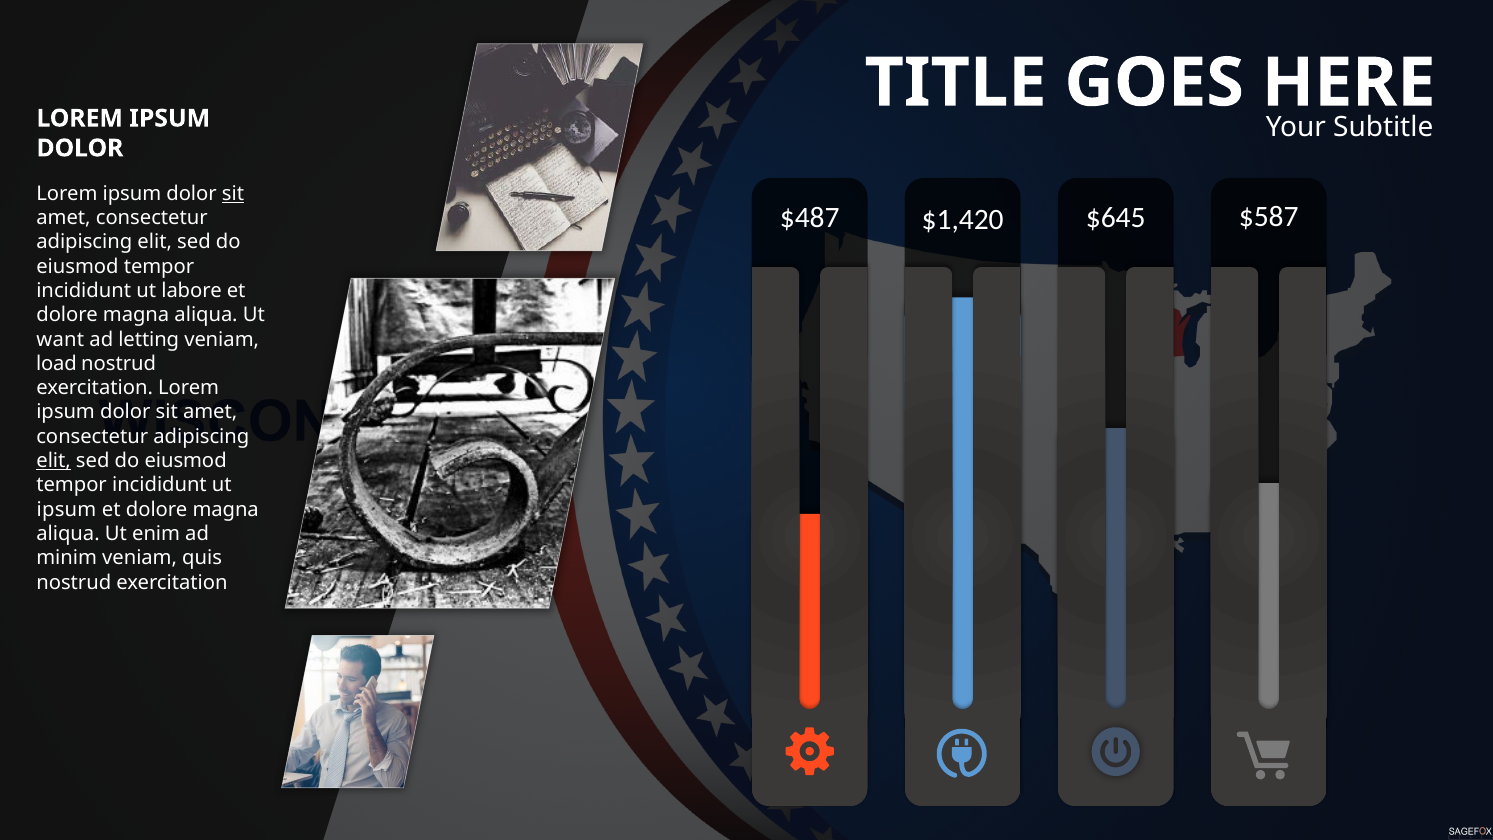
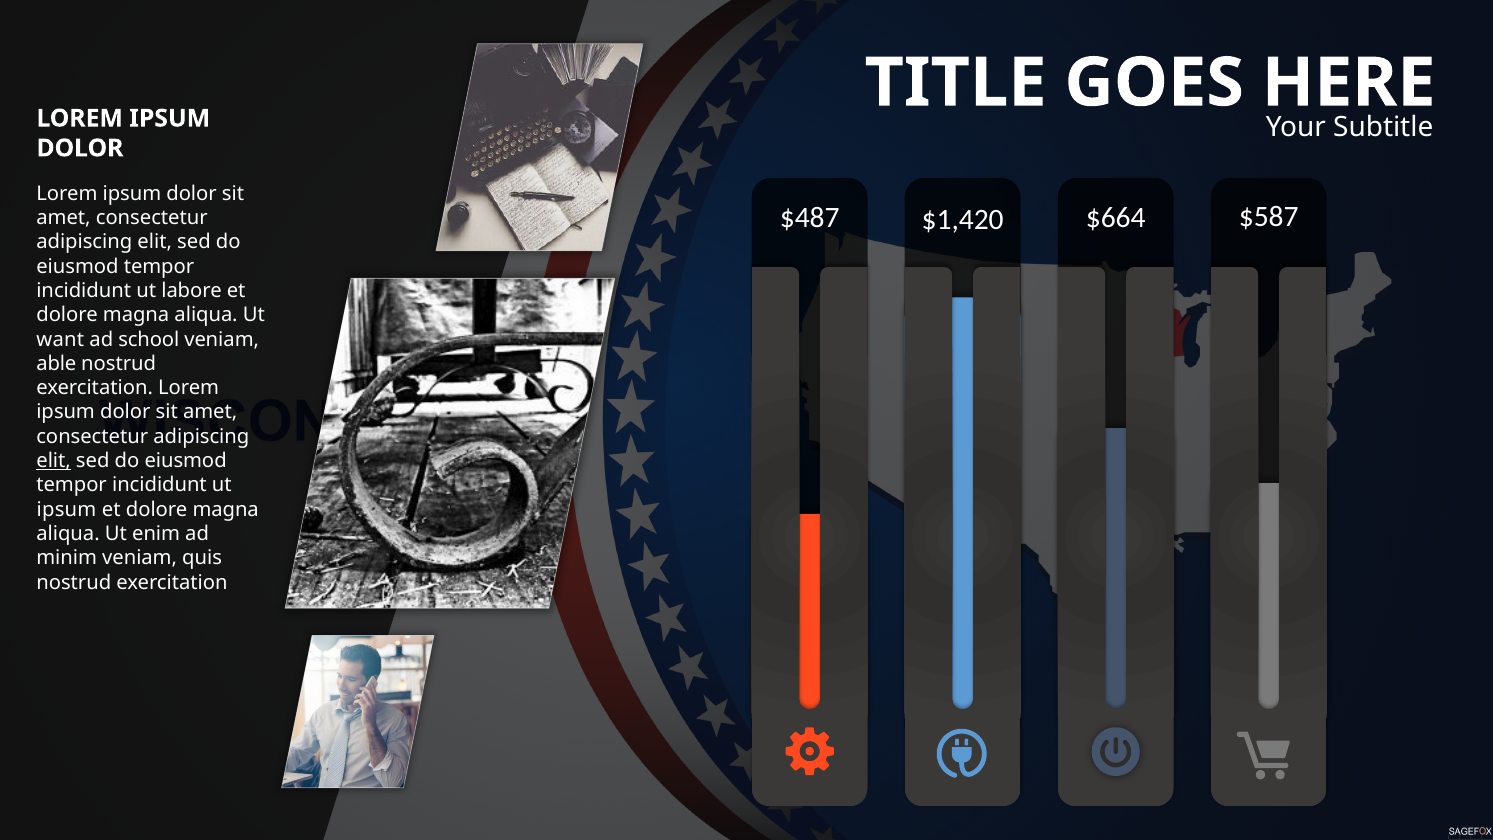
sit at (233, 194) underline: present -> none
$645: $645 -> $664
letting: letting -> school
load: load -> able
